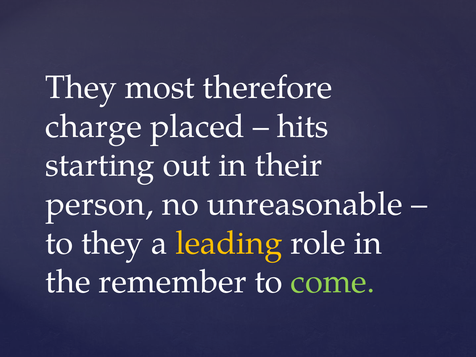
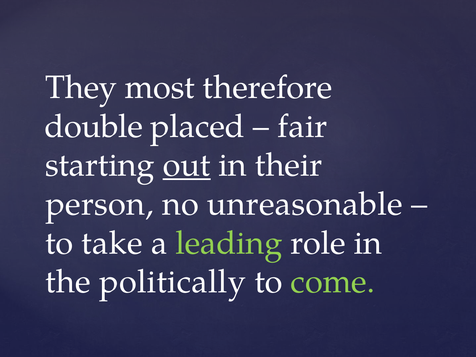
charge: charge -> double
hits: hits -> fair
out underline: none -> present
to they: they -> take
leading colour: yellow -> light green
remember: remember -> politically
